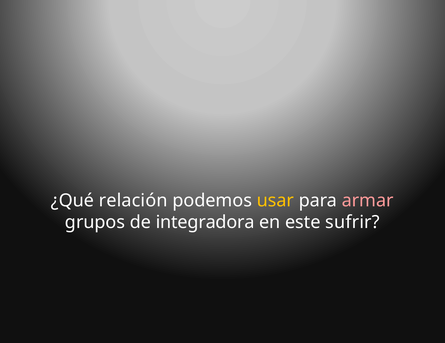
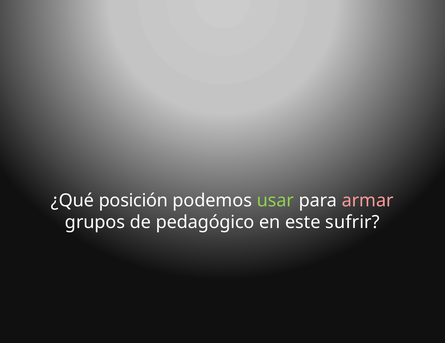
relación: relación -> posición
usar colour: yellow -> light green
integradora: integradora -> pedagógico
